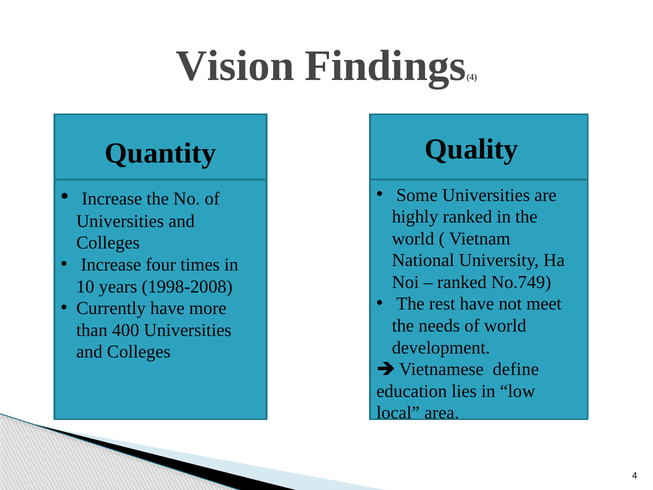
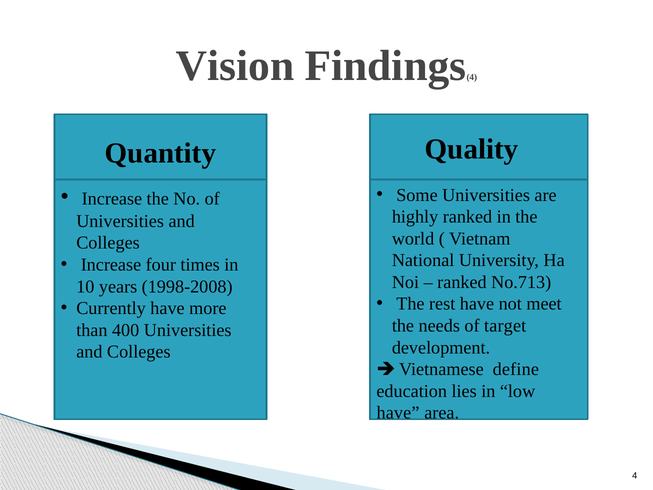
No.749: No.749 -> No.713
of world: world -> target
local at (398, 413): local -> have
